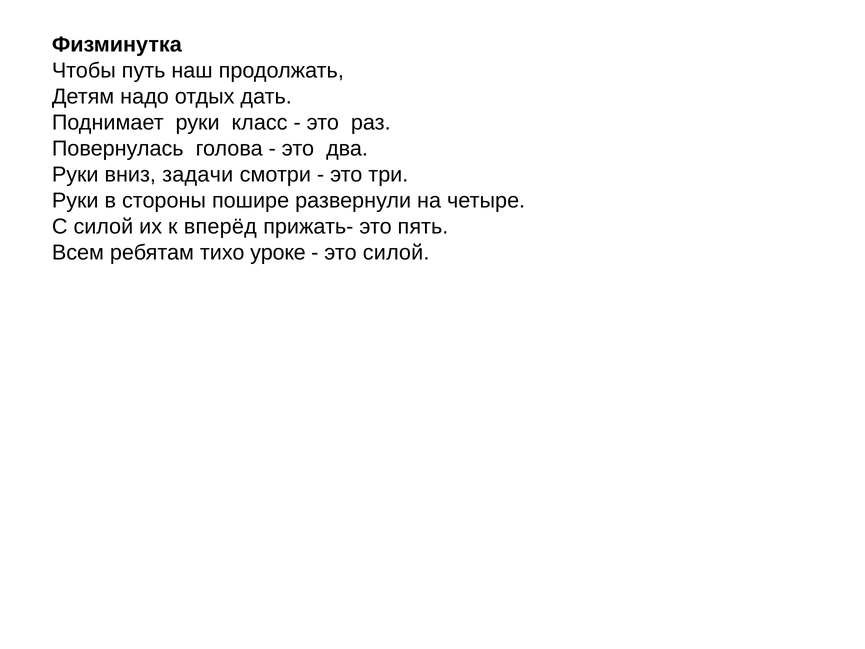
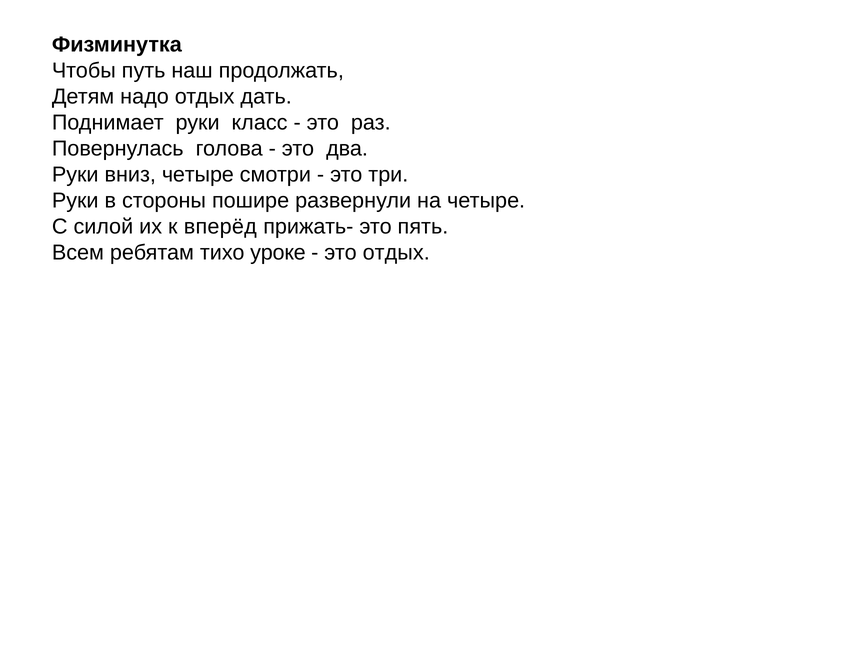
вниз задачи: задачи -> четыре
это силой: силой -> отдых
